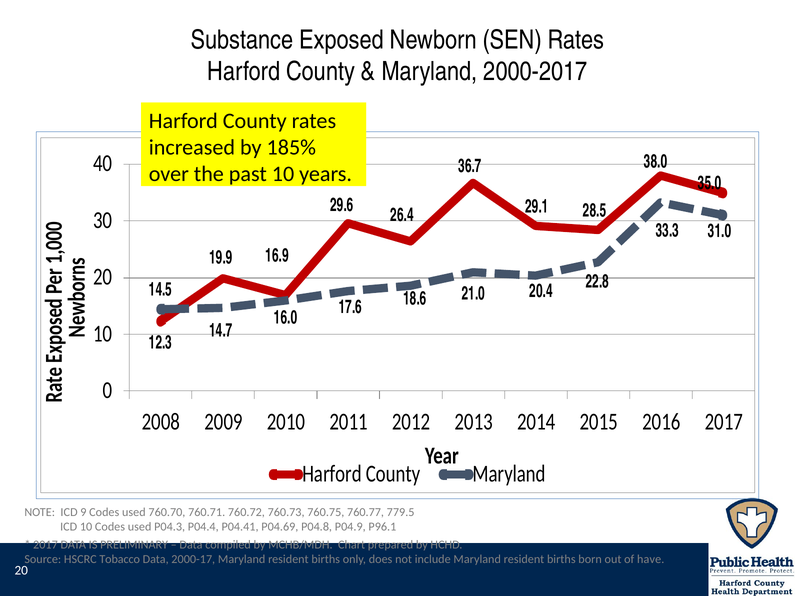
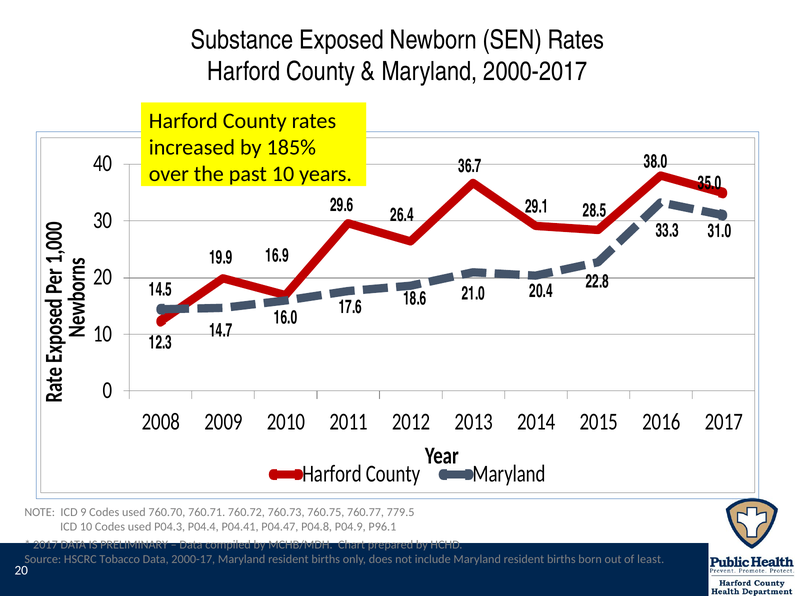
P04.69: P04.69 -> P04.47
have: have -> least
